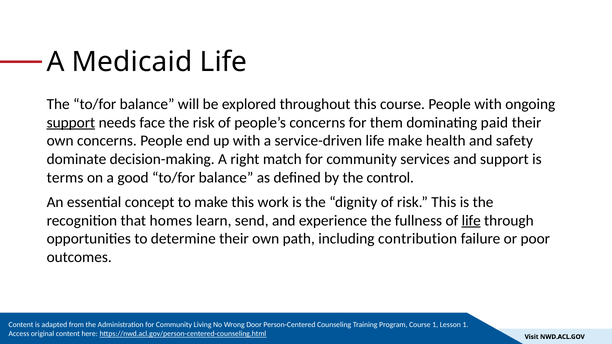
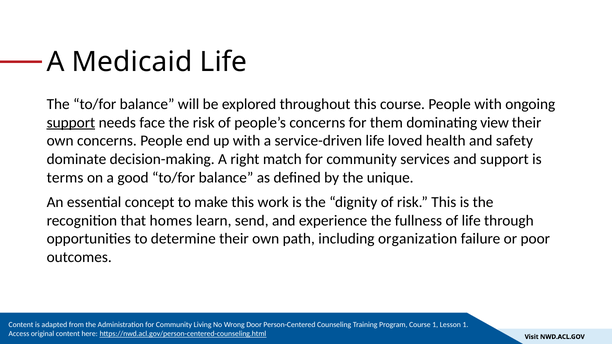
paid: paid -> view
life make: make -> loved
control: control -> unique
life at (471, 221) underline: present -> none
contribution: contribution -> organization
